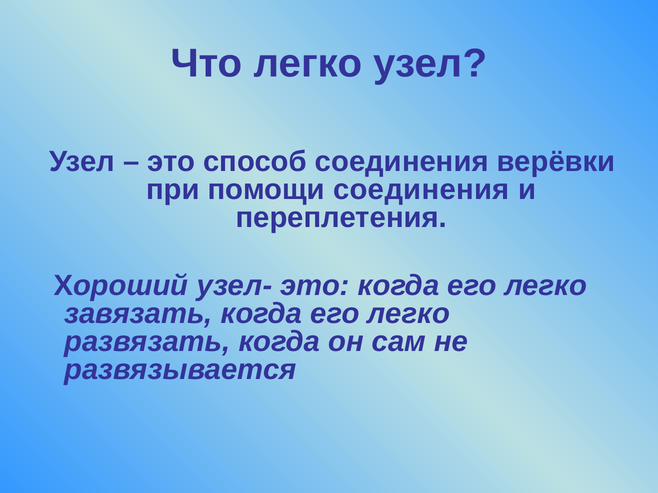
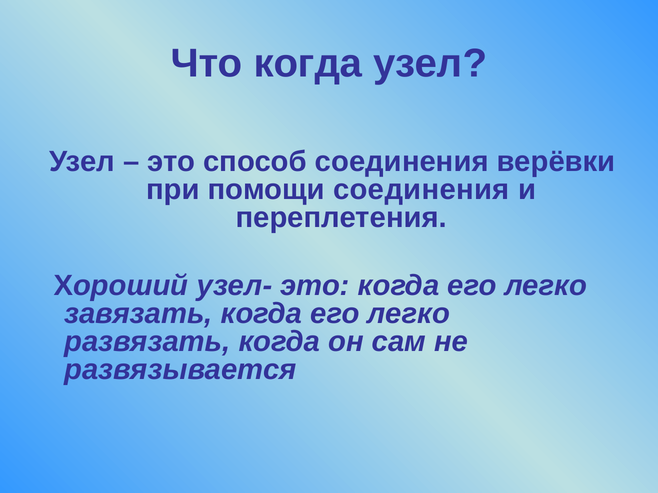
Что легко: легко -> когда
